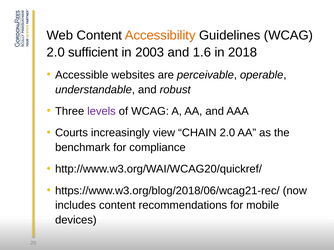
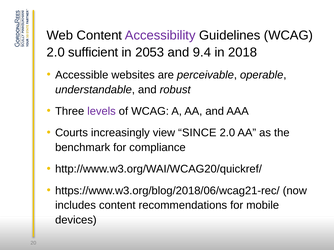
Accessibility colour: orange -> purple
2003: 2003 -> 2053
1.6: 1.6 -> 9.4
CHAIN: CHAIN -> SINCE
